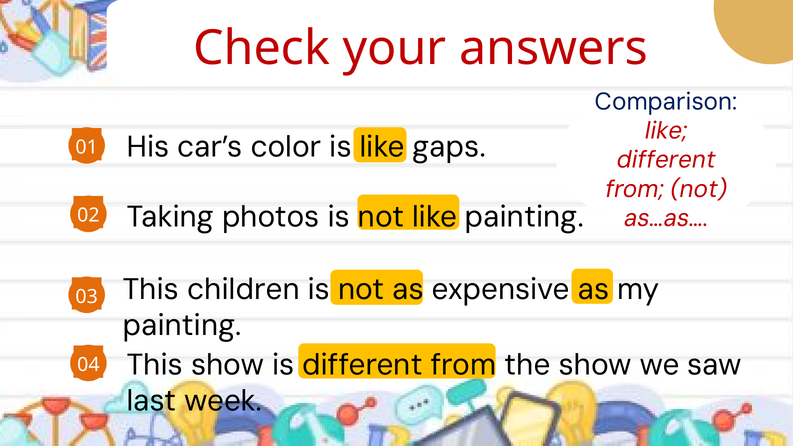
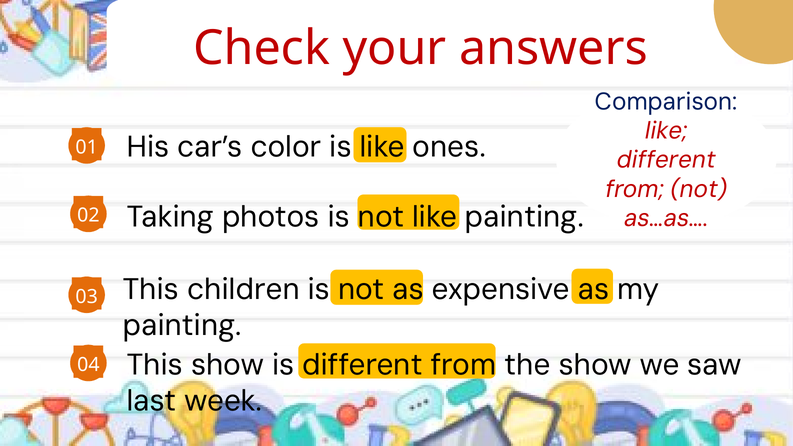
gaps: gaps -> ones
